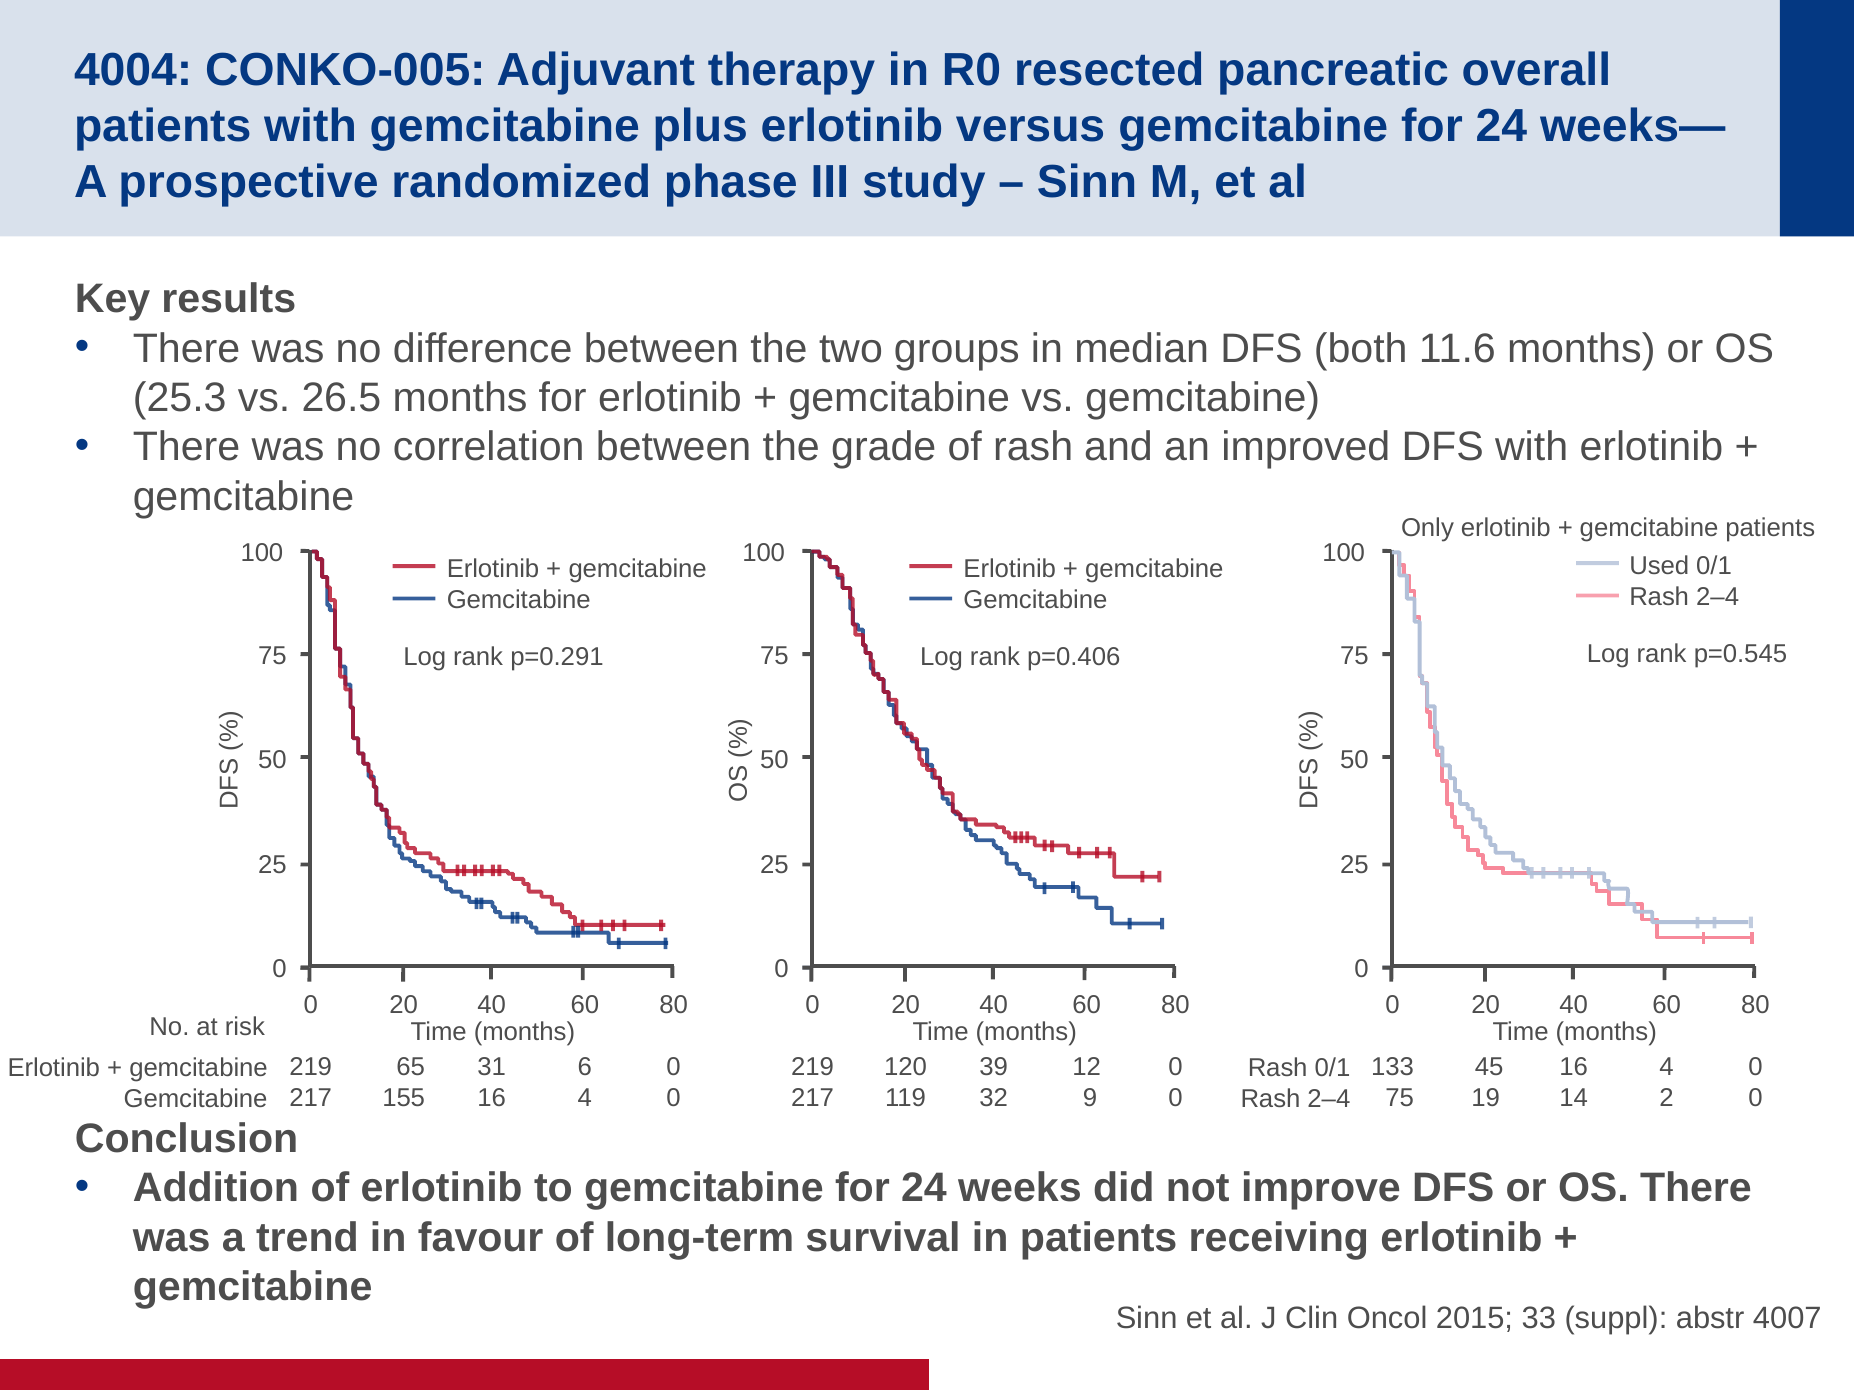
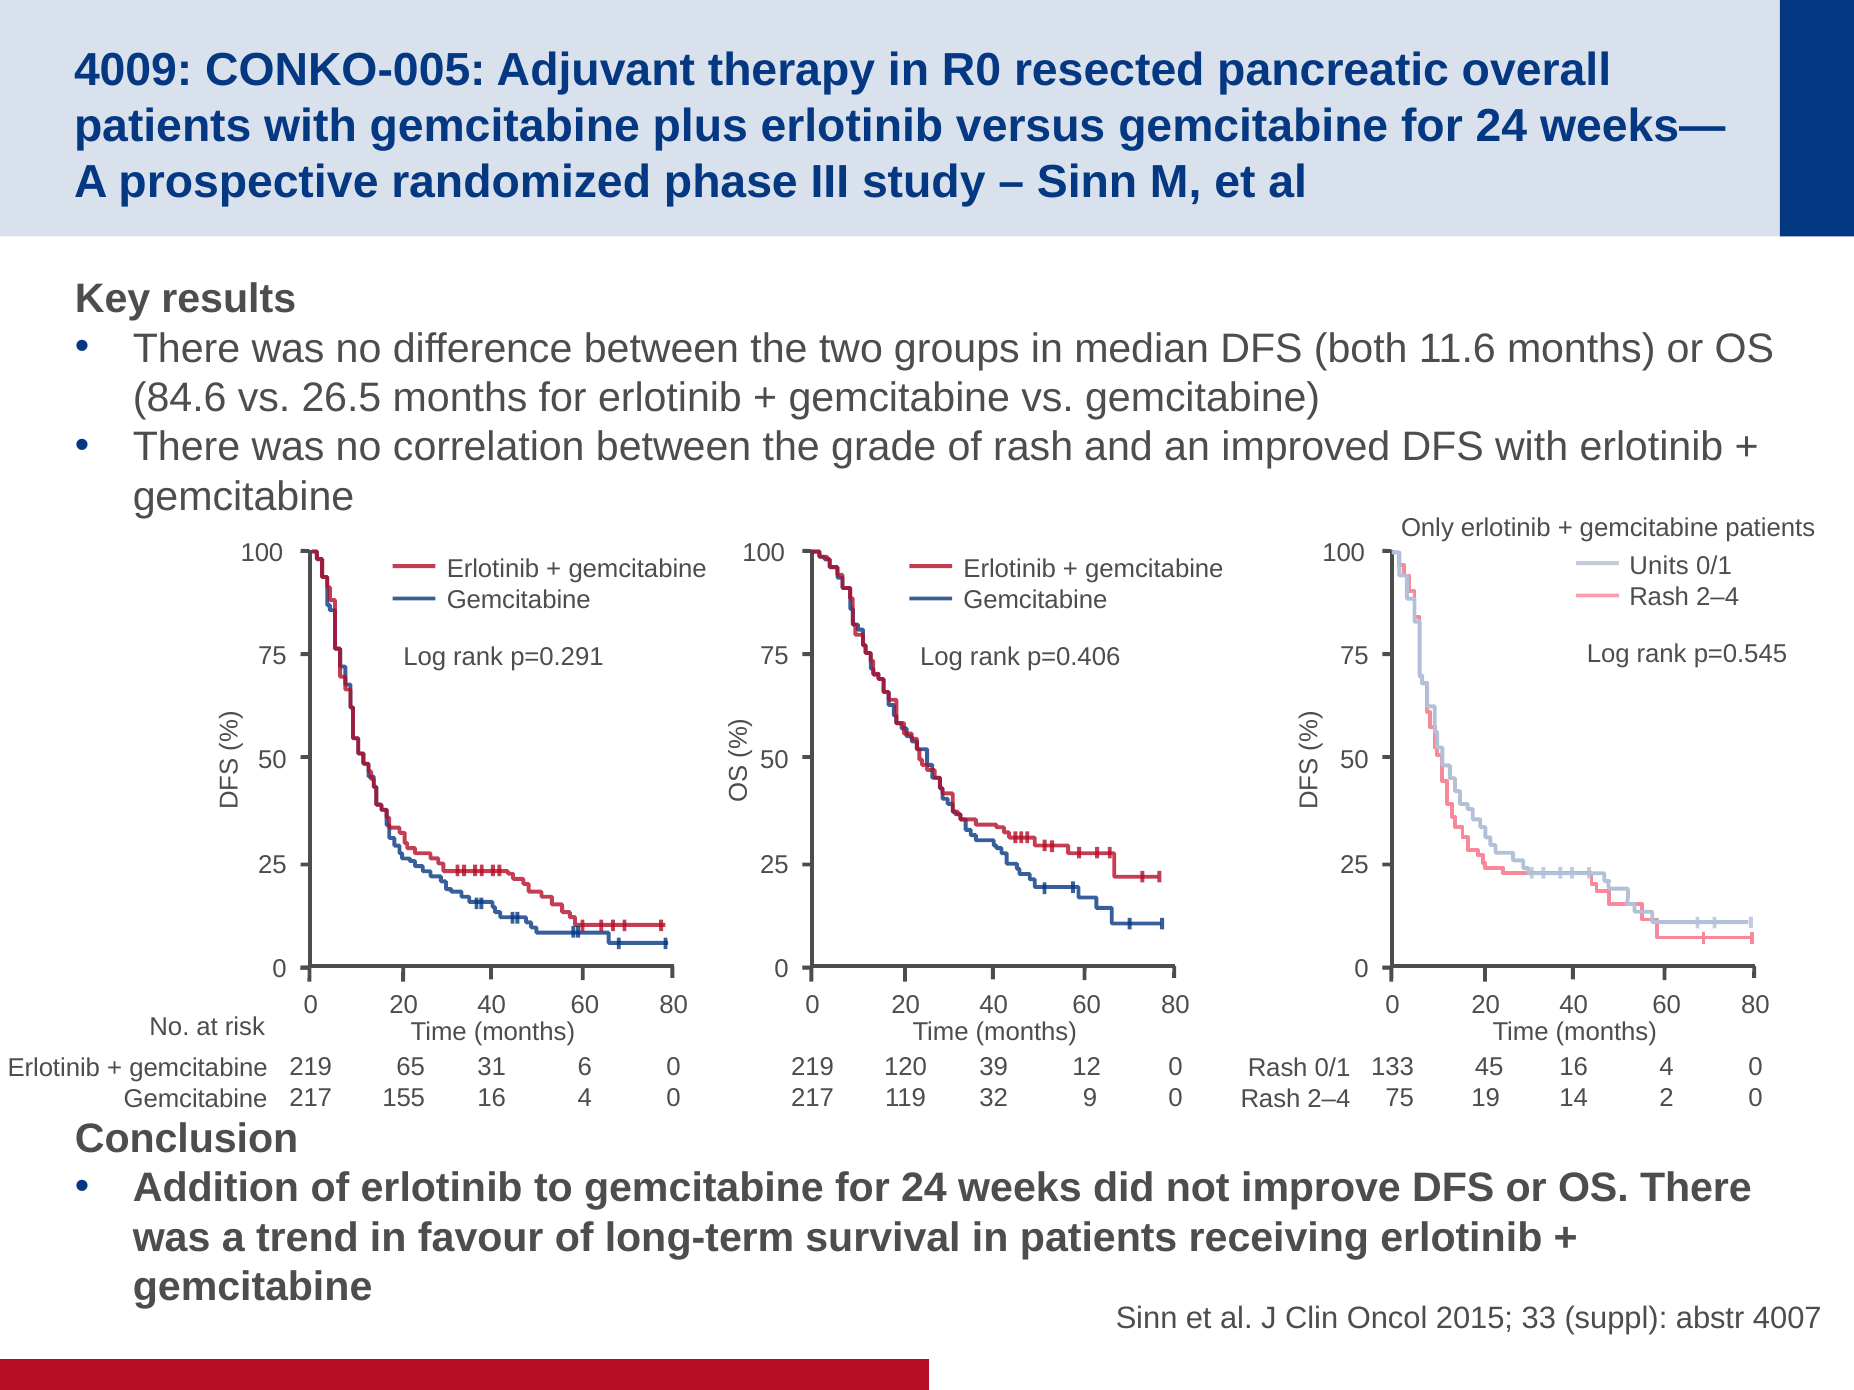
4004: 4004 -> 4009
25.3: 25.3 -> 84.6
Used: Used -> Units
